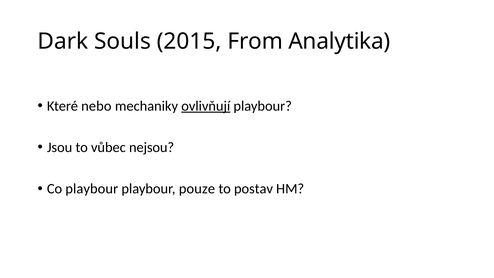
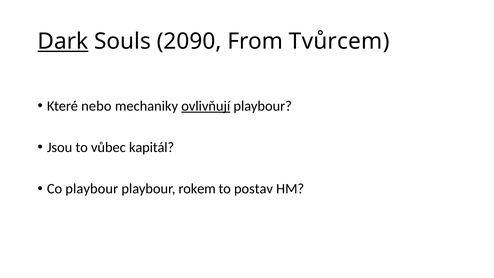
Dark underline: none -> present
2015: 2015 -> 2090
Analytika: Analytika -> Tvůrcem
nejsou: nejsou -> kapitál
pouze: pouze -> rokem
